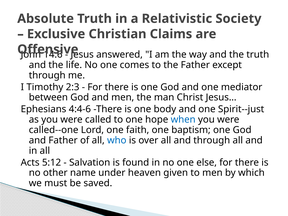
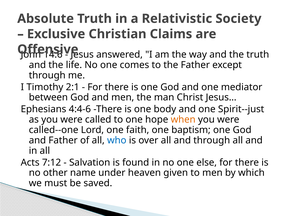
2:3: 2:3 -> 2:1
when colour: blue -> orange
5:12: 5:12 -> 7:12
